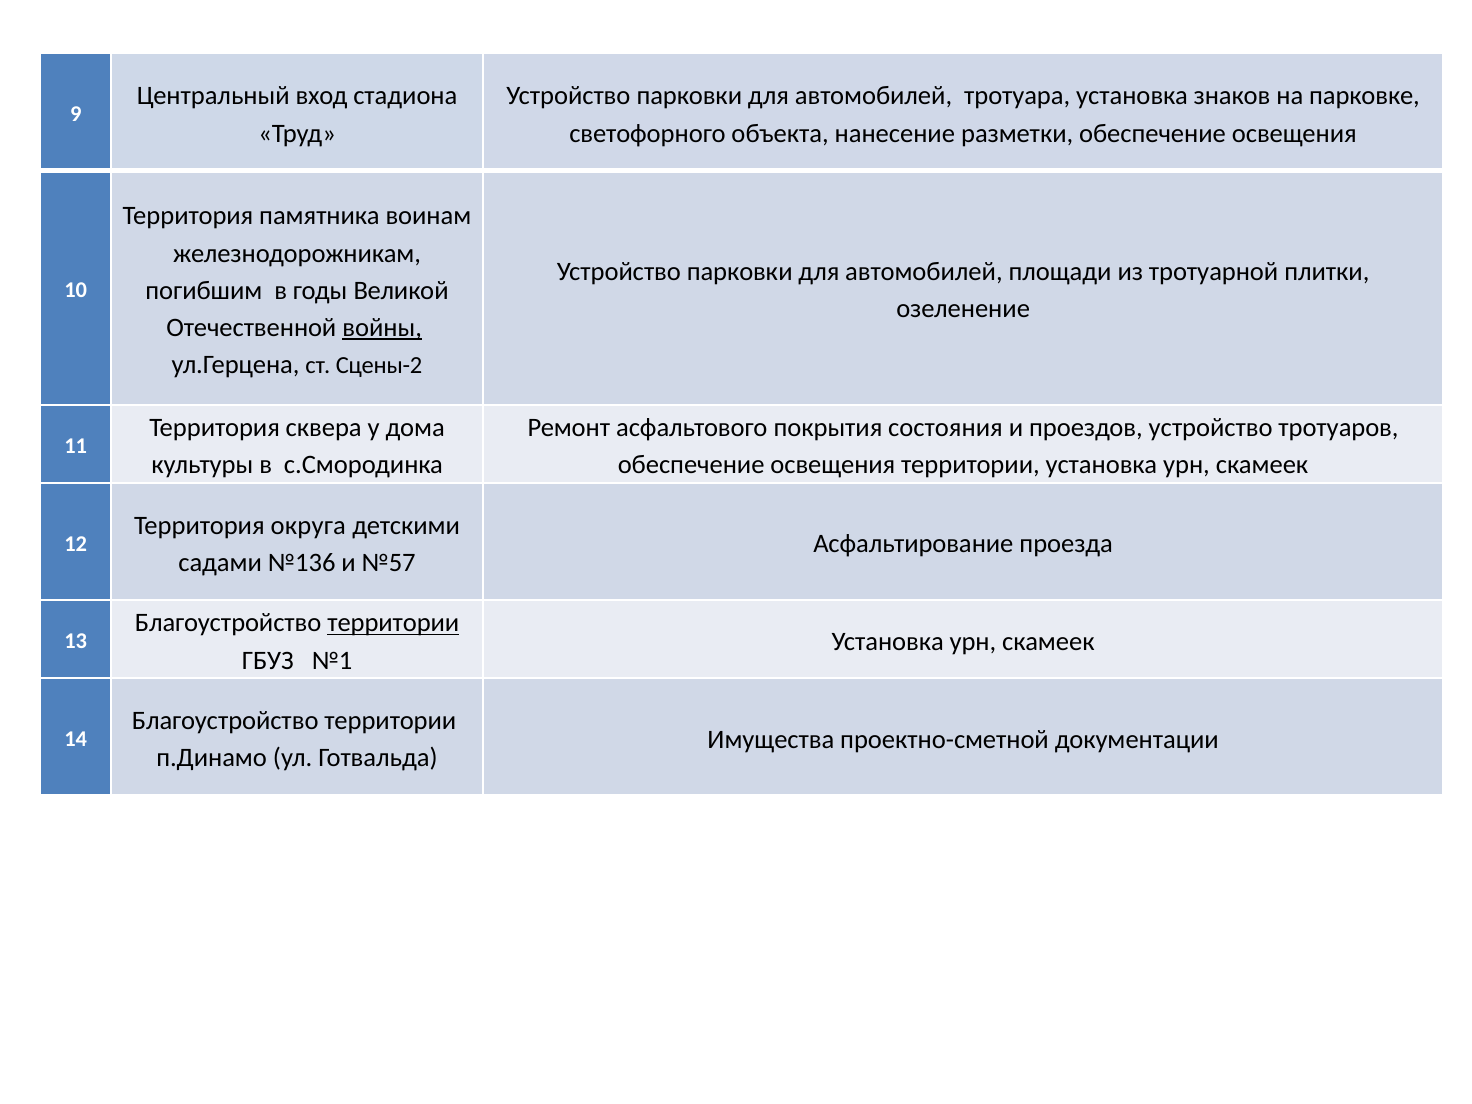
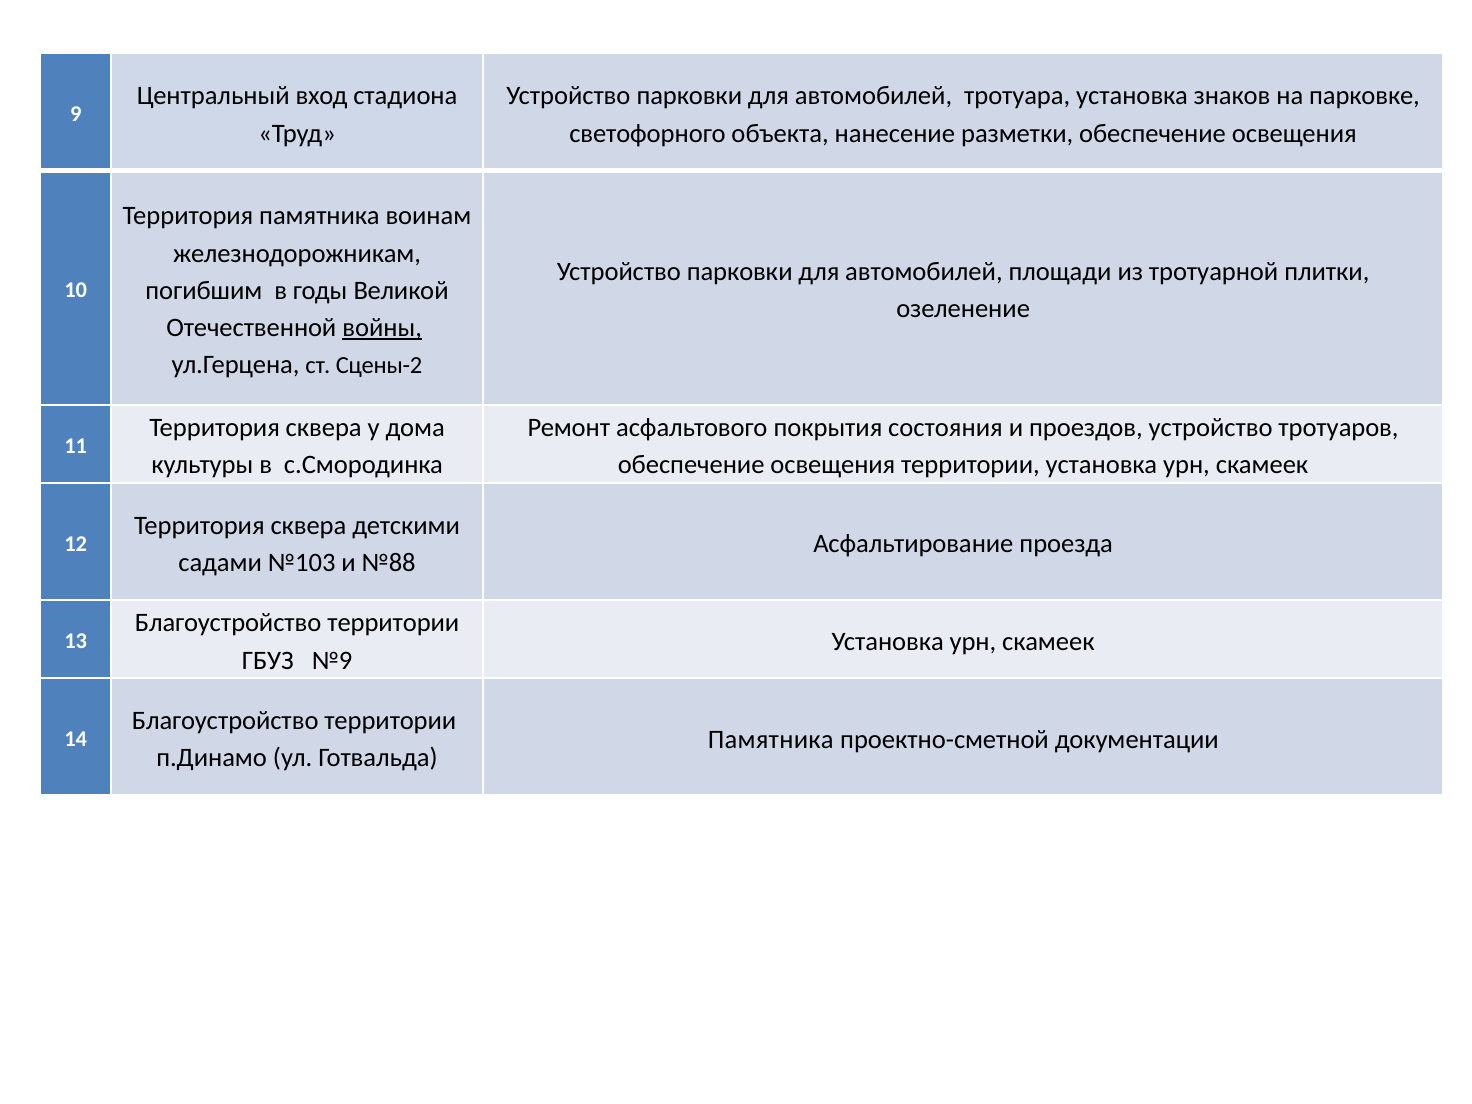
округа at (308, 526): округа -> сквера
№136: №136 -> №103
№57: №57 -> №88
территории at (393, 623) underline: present -> none
№1: №1 -> №9
Имущества at (771, 739): Имущества -> Памятника
